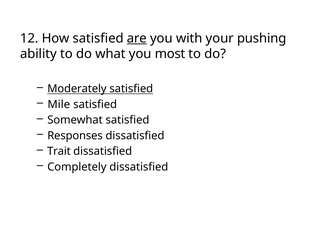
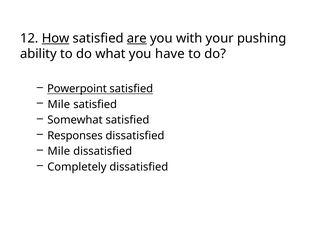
How underline: none -> present
most: most -> have
Moderately: Moderately -> Powerpoint
Trait at (59, 151): Trait -> Mile
